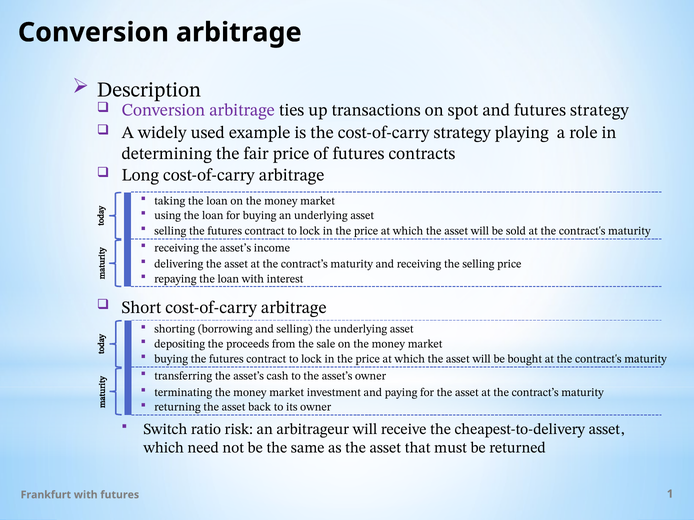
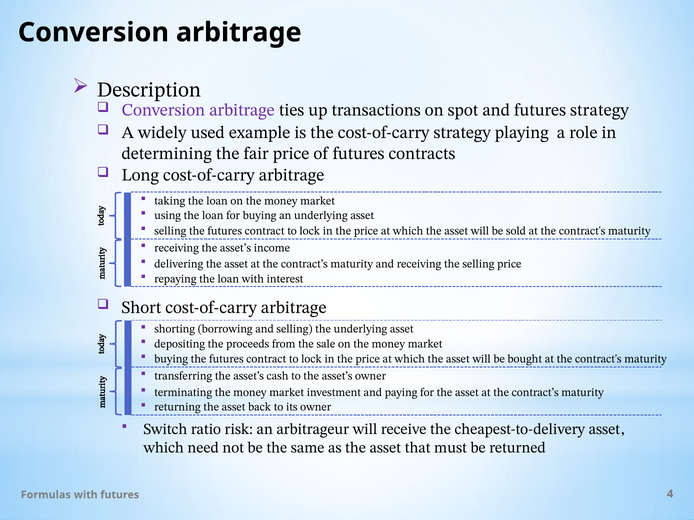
Frankfurt: Frankfurt -> Formulas
1: 1 -> 4
